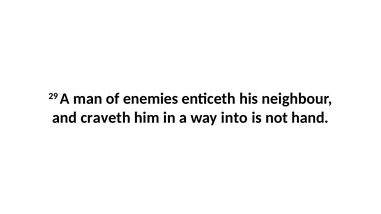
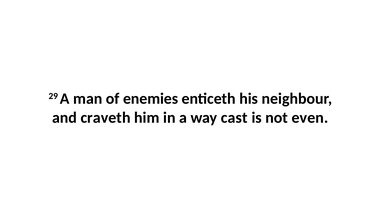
into: into -> cast
hand: hand -> even
